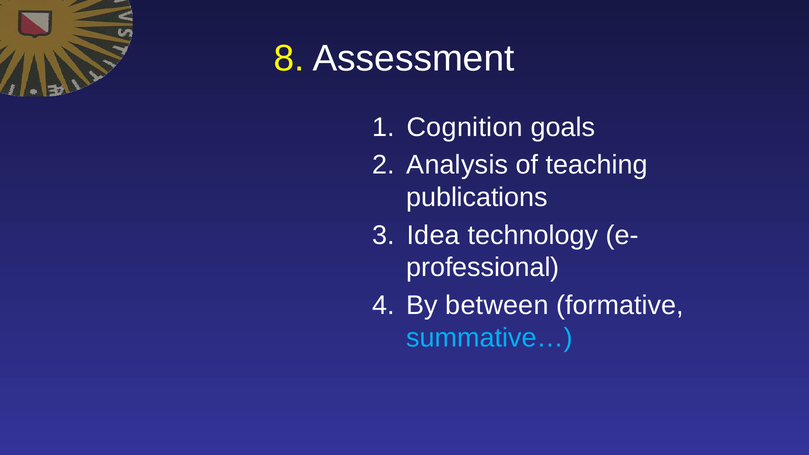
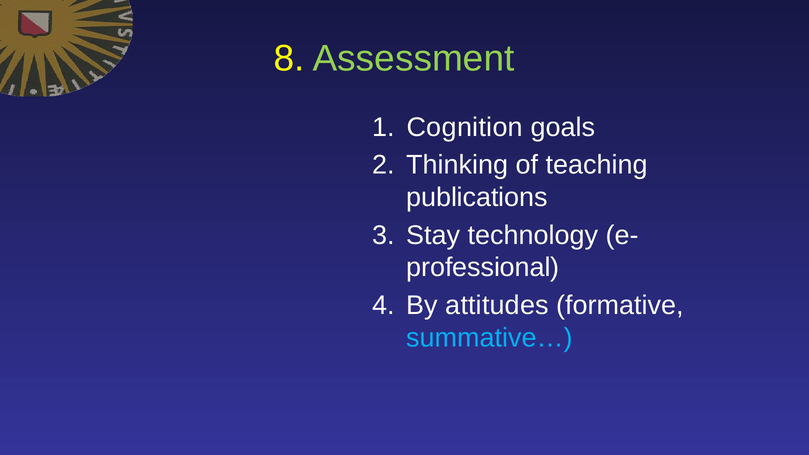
Assessment colour: white -> light green
Analysis: Analysis -> Thinking
Idea: Idea -> Stay
between: between -> attitudes
